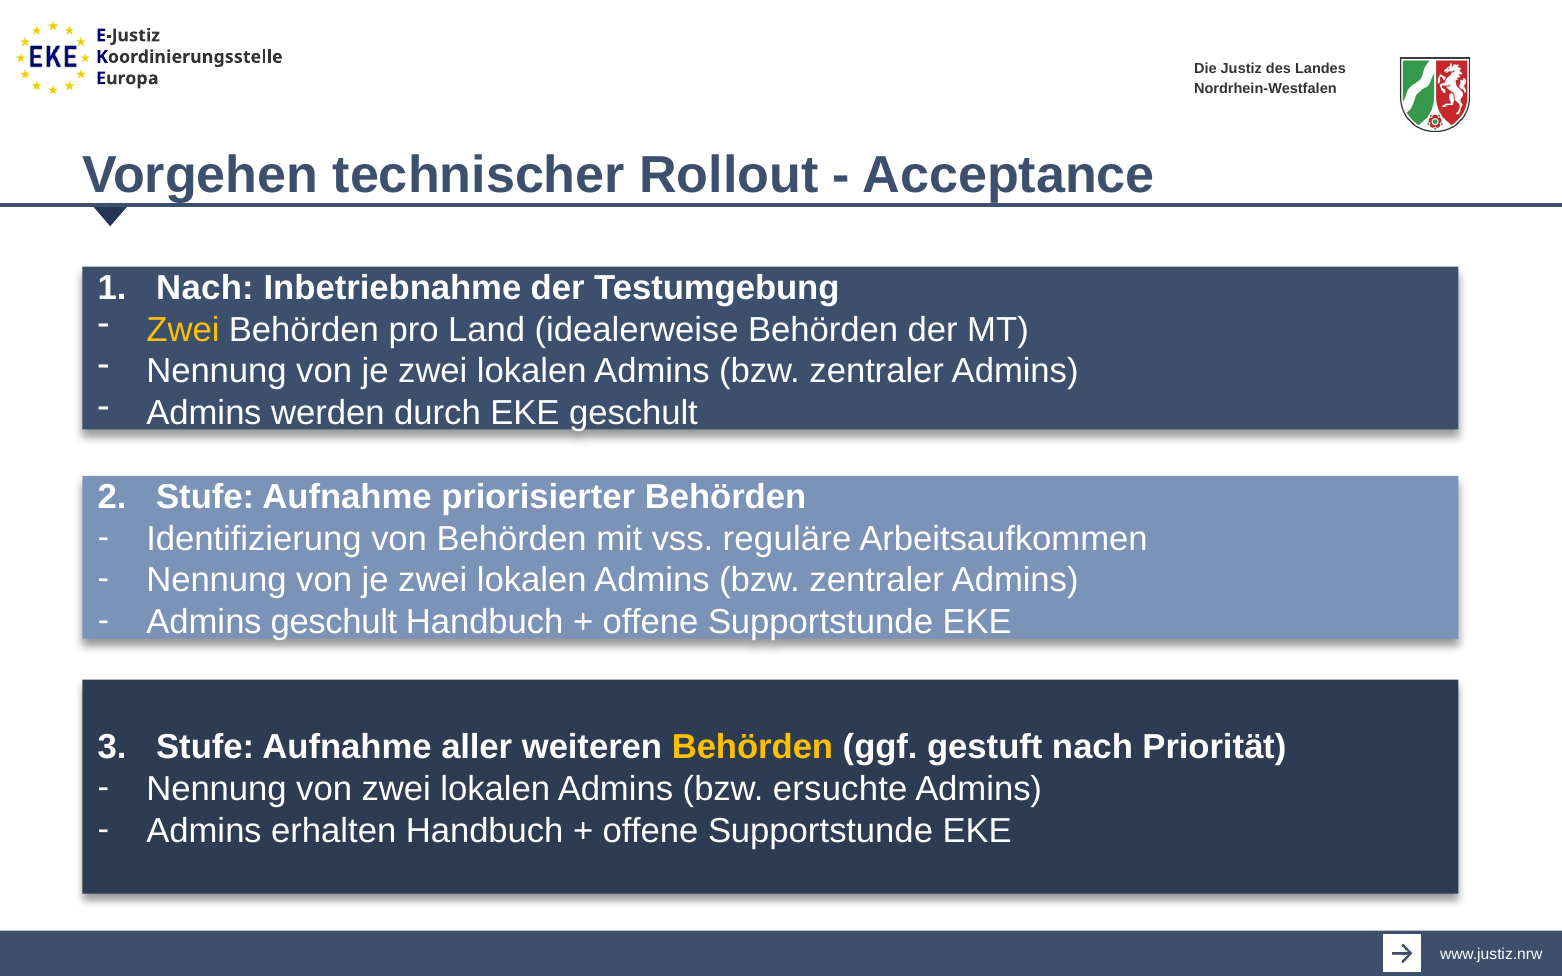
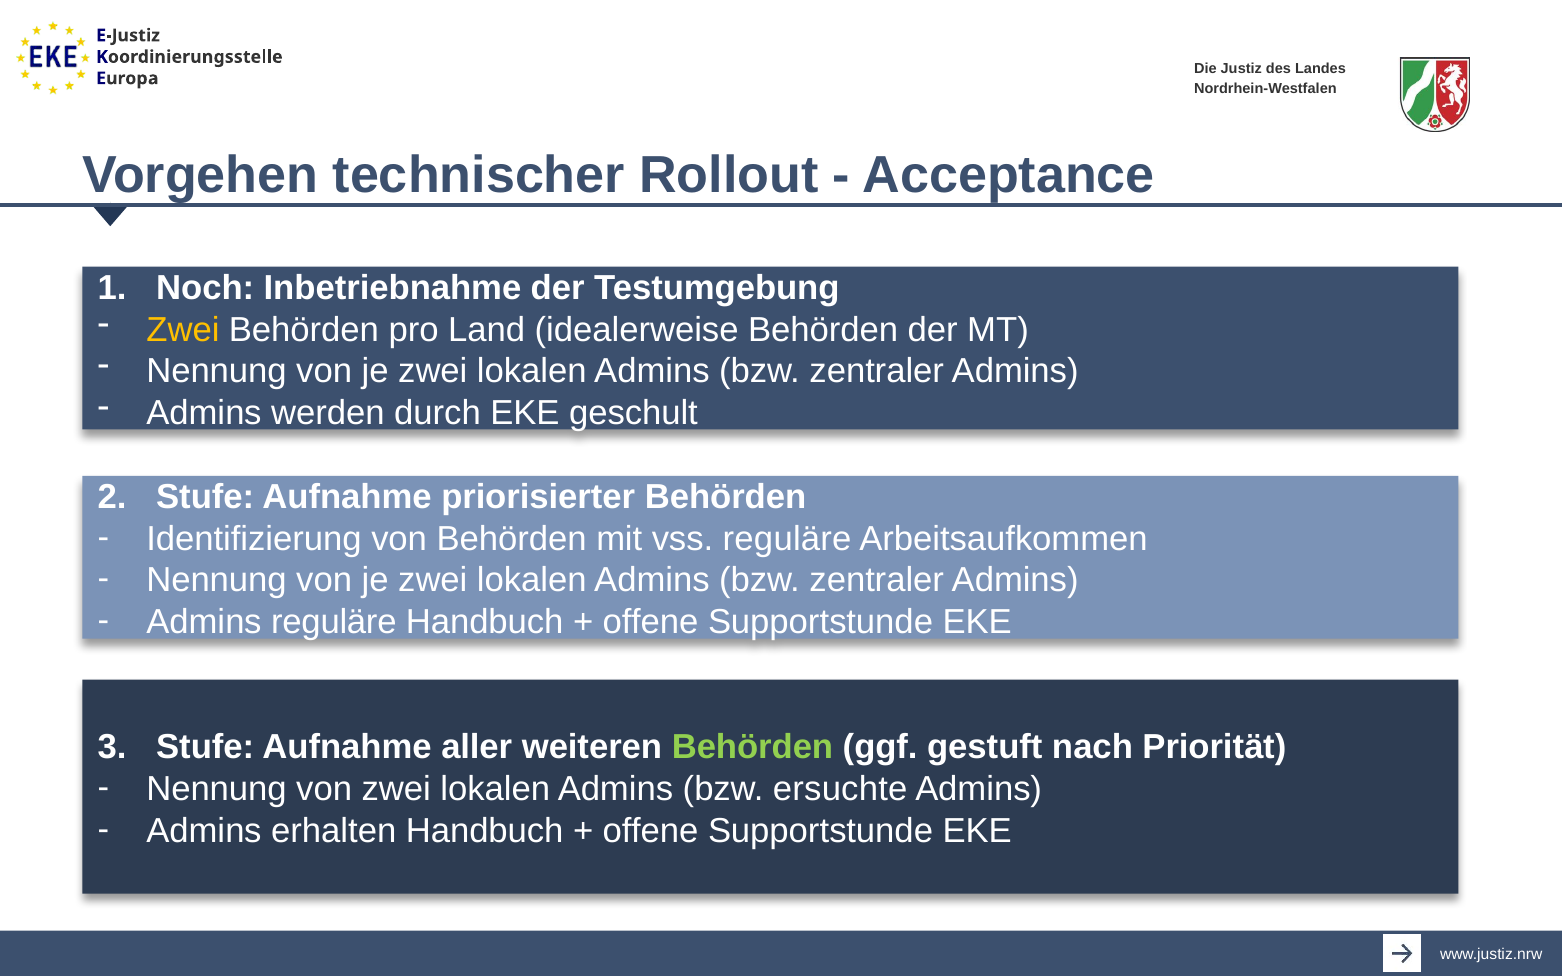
Nach at (205, 288): Nach -> Noch
Admins geschult: geschult -> reguläre
Behörden at (752, 748) colour: yellow -> light green
